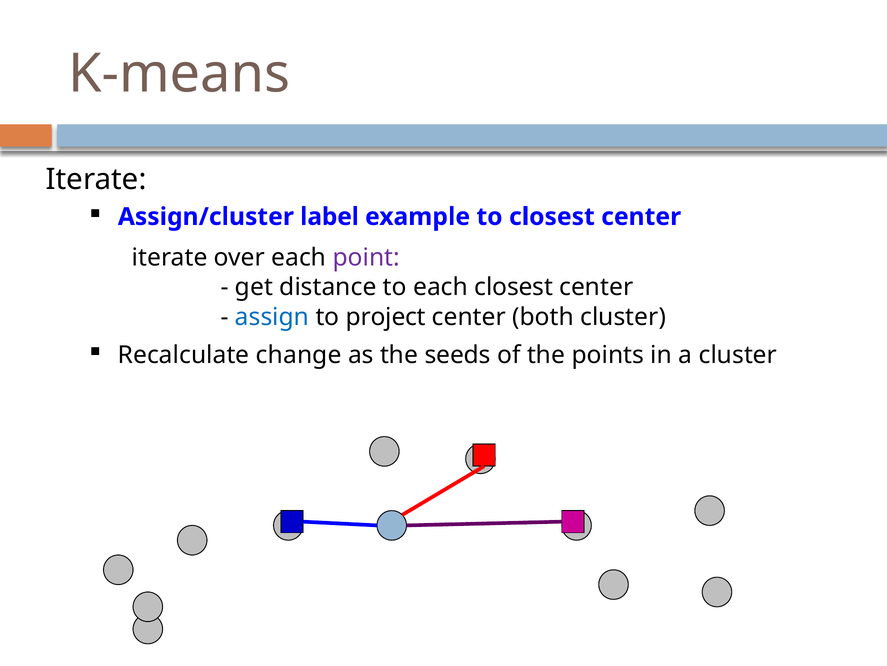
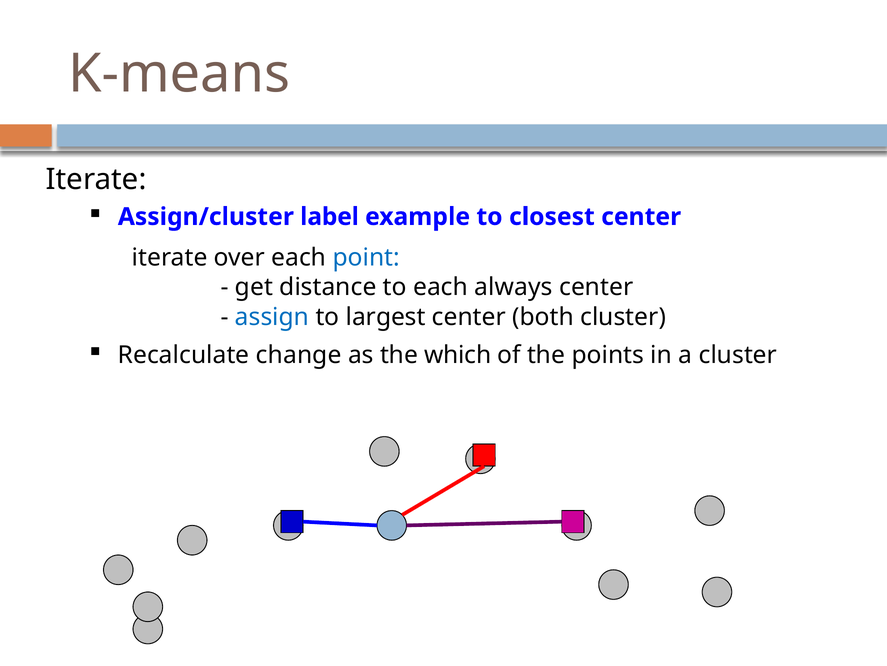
point colour: purple -> blue
each closest: closest -> always
project: project -> largest
seeds: seeds -> which
